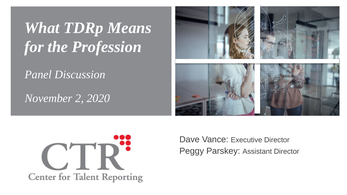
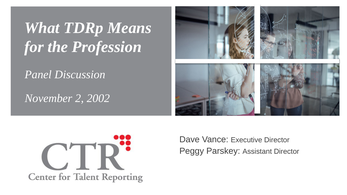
2020: 2020 -> 2002
